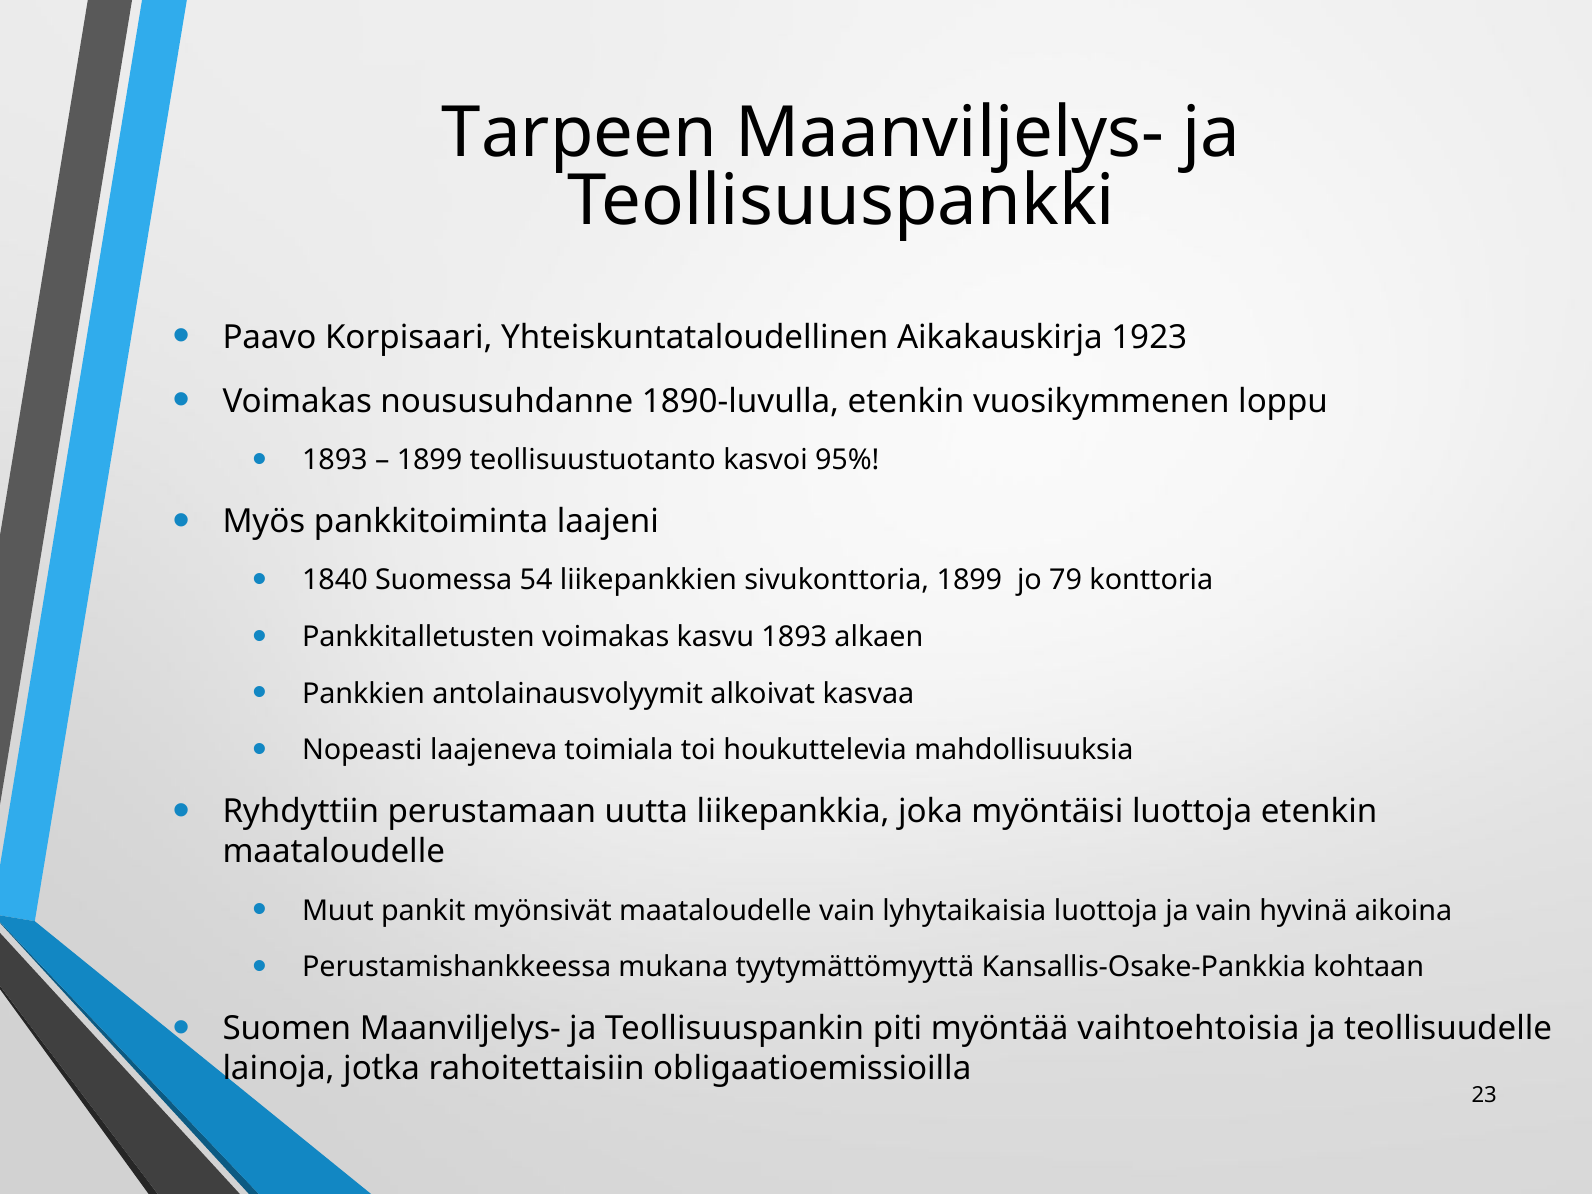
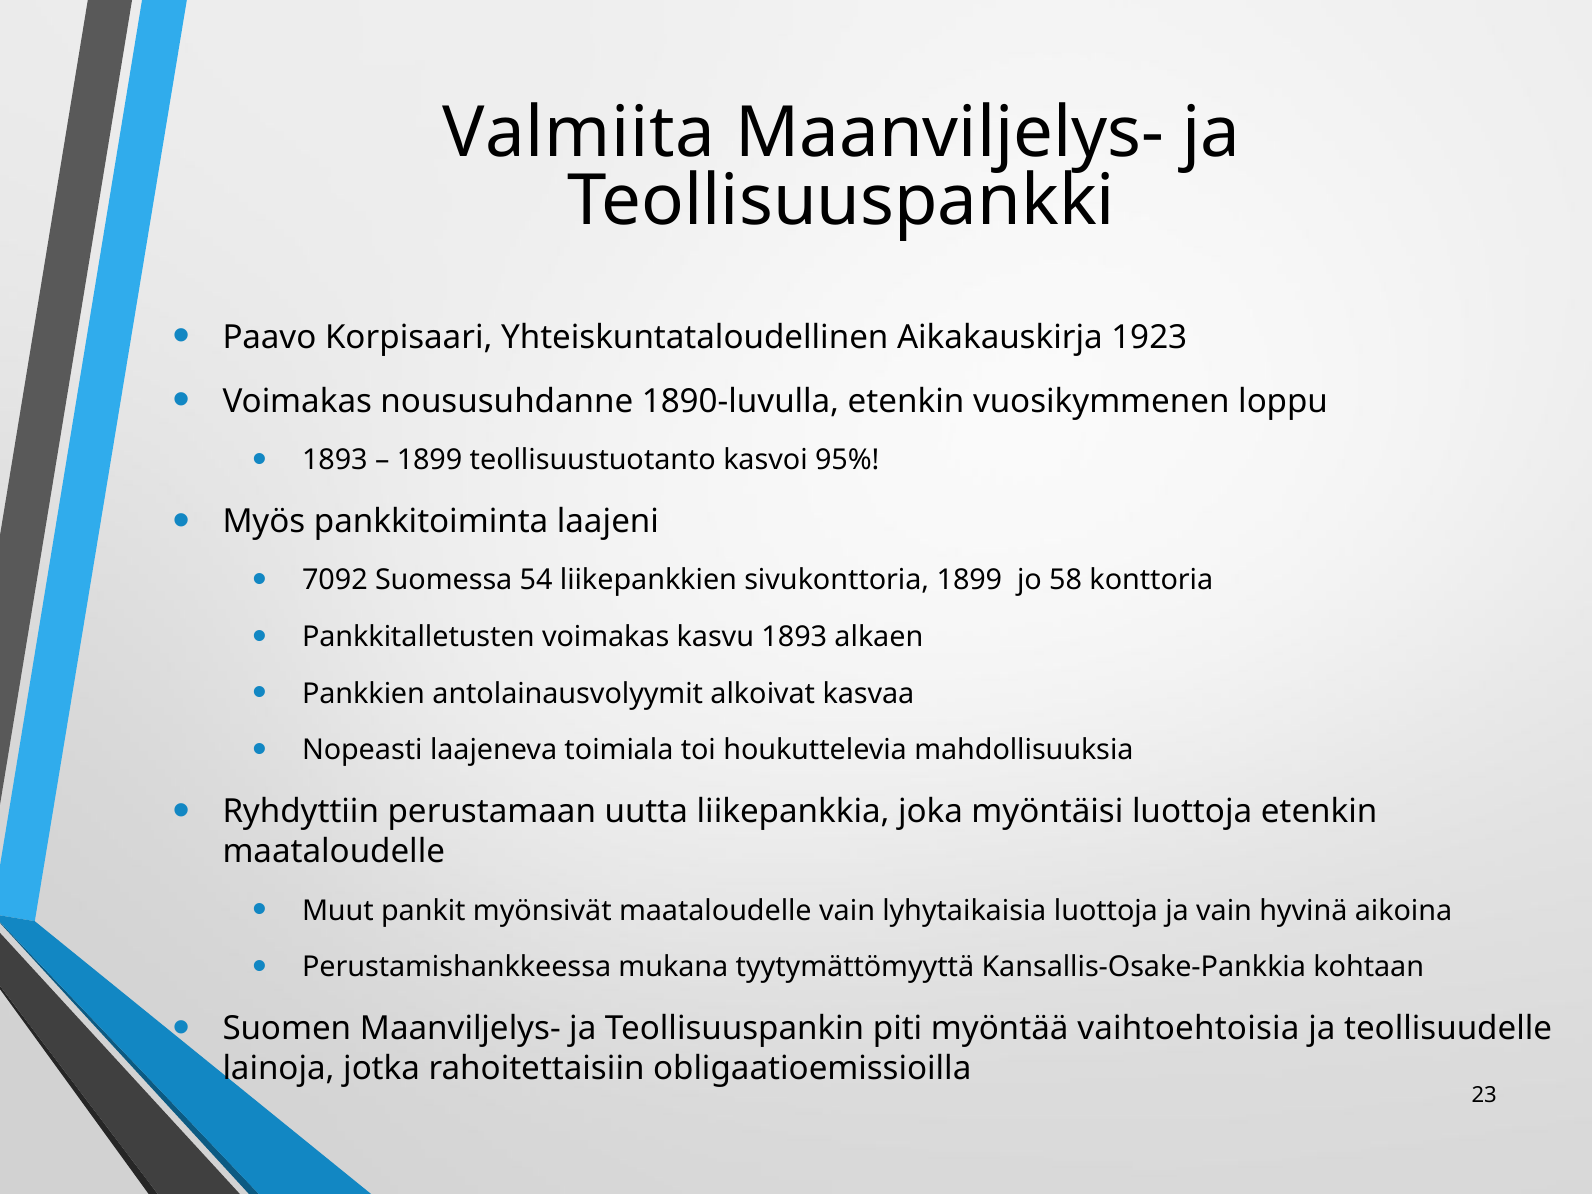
Tarpeen: Tarpeen -> Valmiita
1840: 1840 -> 7092
79: 79 -> 58
